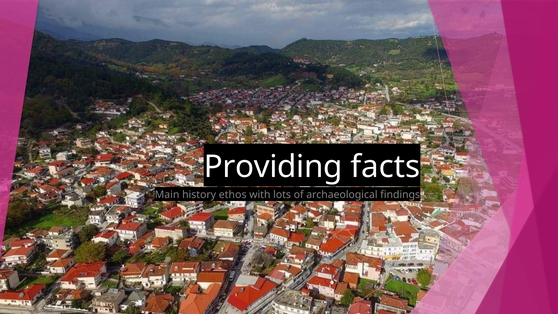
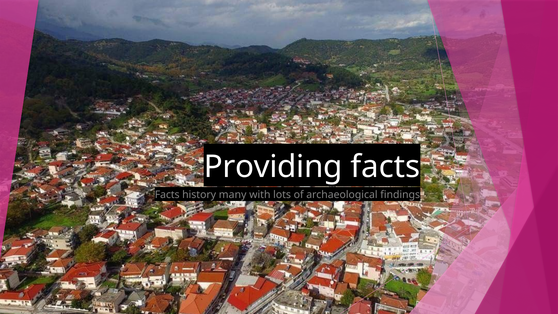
Main at (167, 194): Main -> Facts
ethos: ethos -> many
